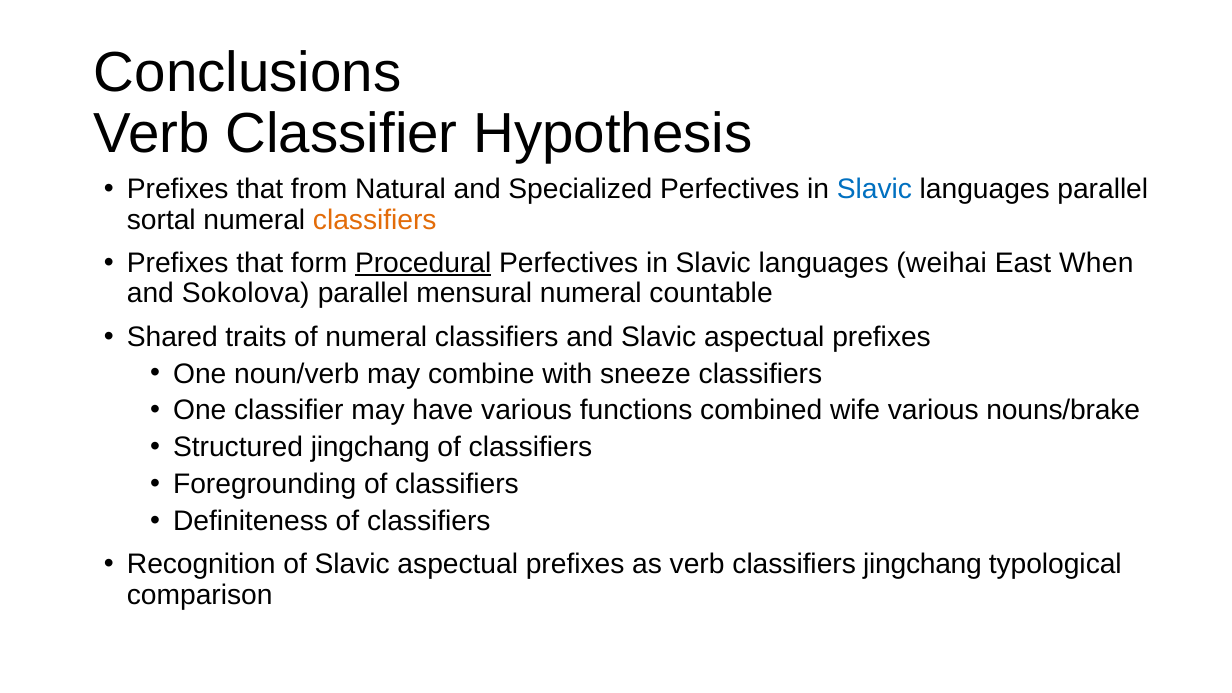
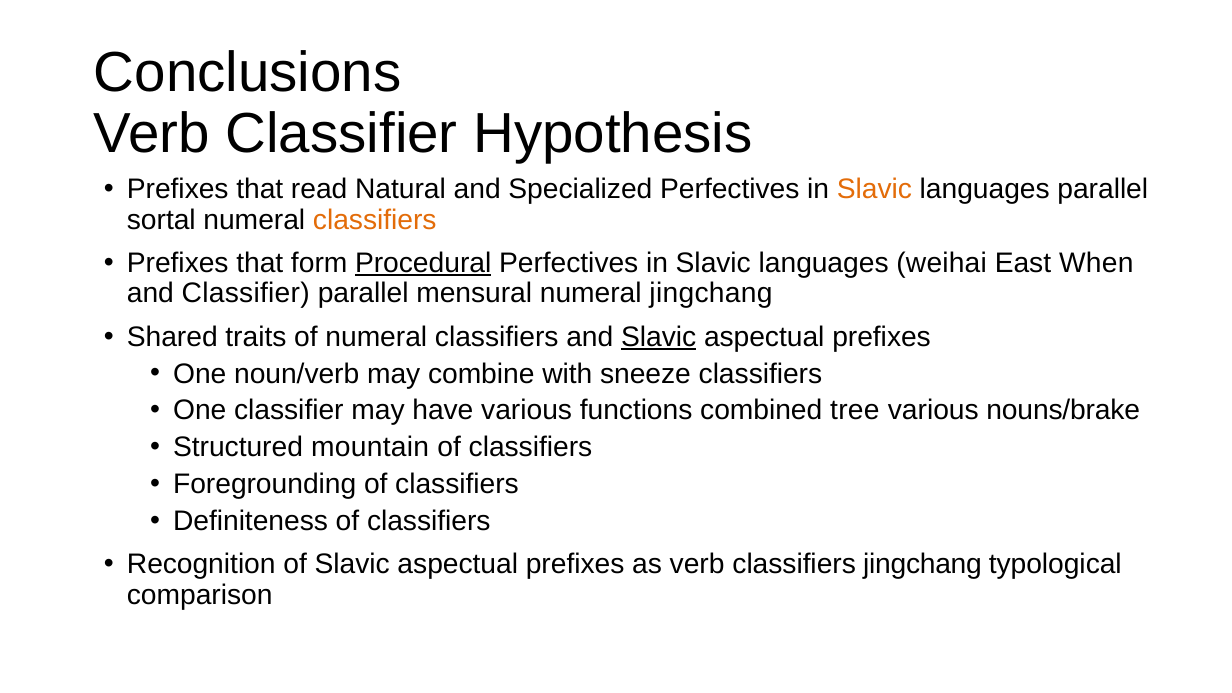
from: from -> read
Slavic at (874, 189) colour: blue -> orange
and Sokolova: Sokolova -> Classifier
numeral countable: countable -> jingchang
Slavic at (659, 337) underline: none -> present
wife: wife -> tree
Structured jingchang: jingchang -> mountain
